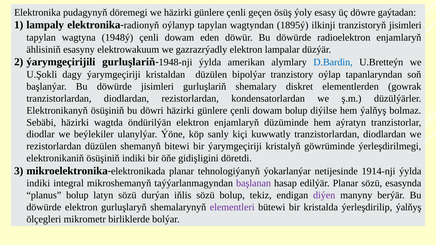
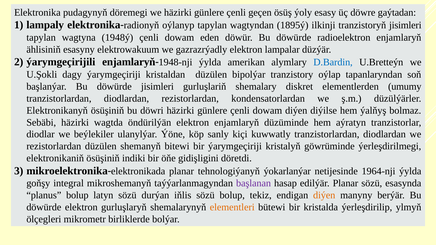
ýarymgeçirijili gurluşlariň: gurluşlariň -> enjamlaryň
gowrak: gowrak -> umumy
dowam bolup: bolup -> diýen
1914-nji: 1914-nji -> 1964-nji
indiki at (38, 184): indiki -> goňşy
diýen at (324, 196) colour: purple -> orange
elementleri colour: purple -> orange
ýerleşdirilip ýalňyş: ýalňyş -> ylmyň
